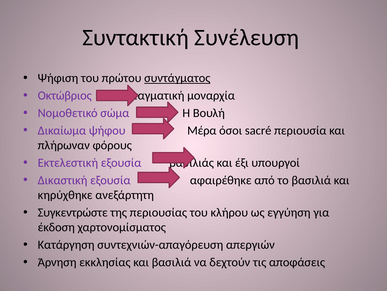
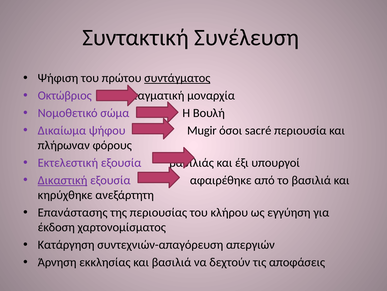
Μέρα: Μέρα -> Mugir
Δικαστική underline: none -> present
Συγκεντρώστε: Συγκεντρώστε -> Επανάστασης
